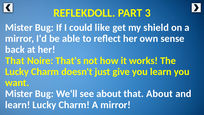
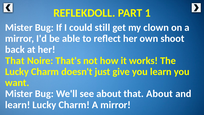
3: 3 -> 1
like: like -> still
shield: shield -> clown
sense: sense -> shoot
